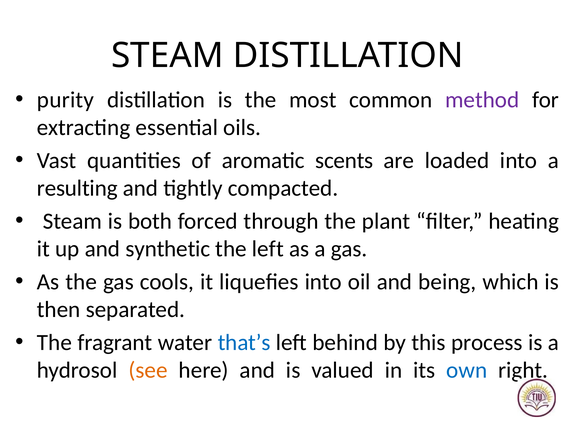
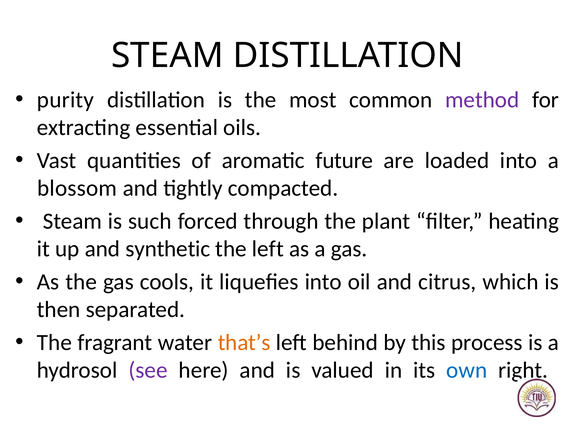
scents: scents -> future
resulting: resulting -> blossom
both: both -> such
being: being -> citrus
that’s colour: blue -> orange
see colour: orange -> purple
